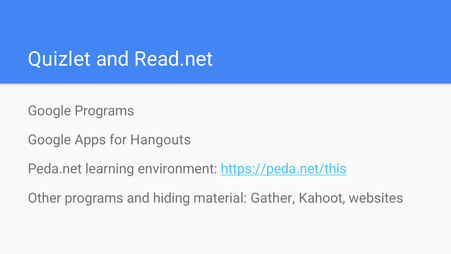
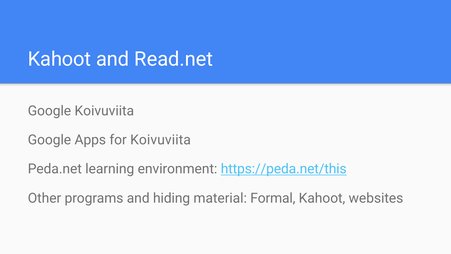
Quizlet at (59, 59): Quizlet -> Kahoot
Google Programs: Programs -> Koivuviita
for Hangouts: Hangouts -> Koivuviita
Gather: Gather -> Formal
